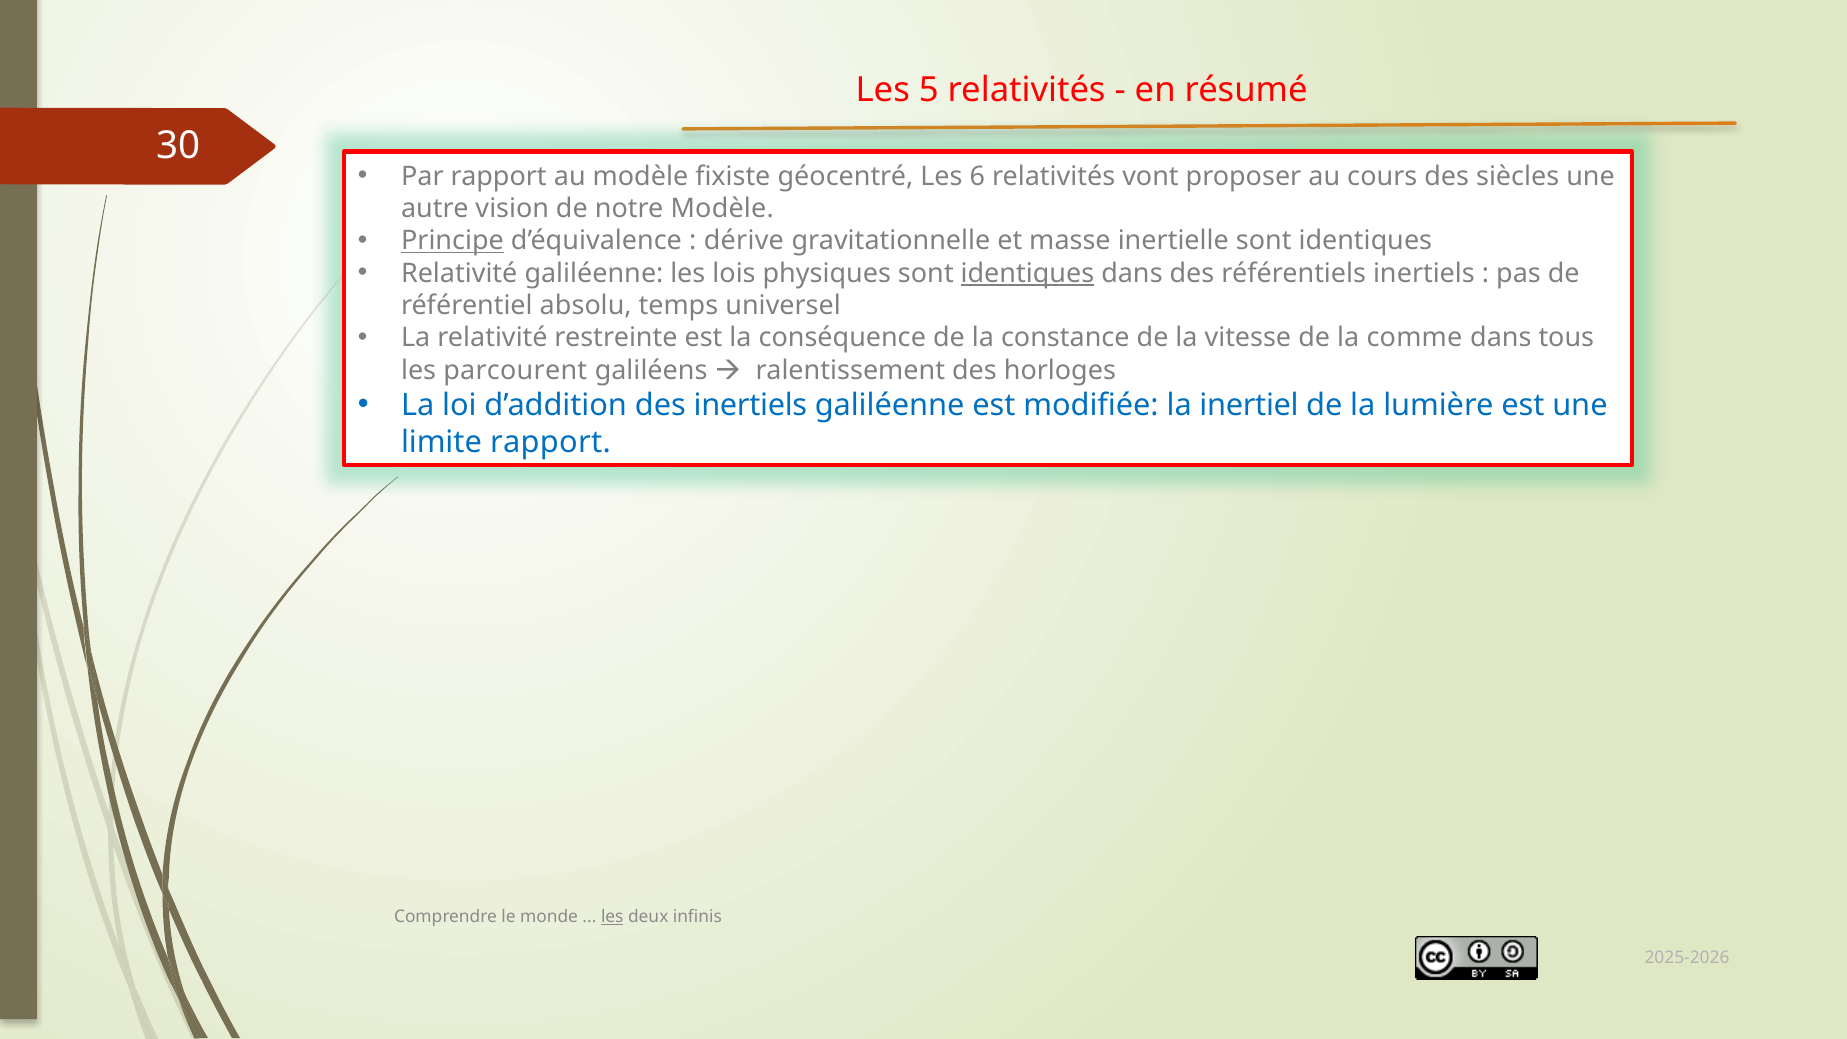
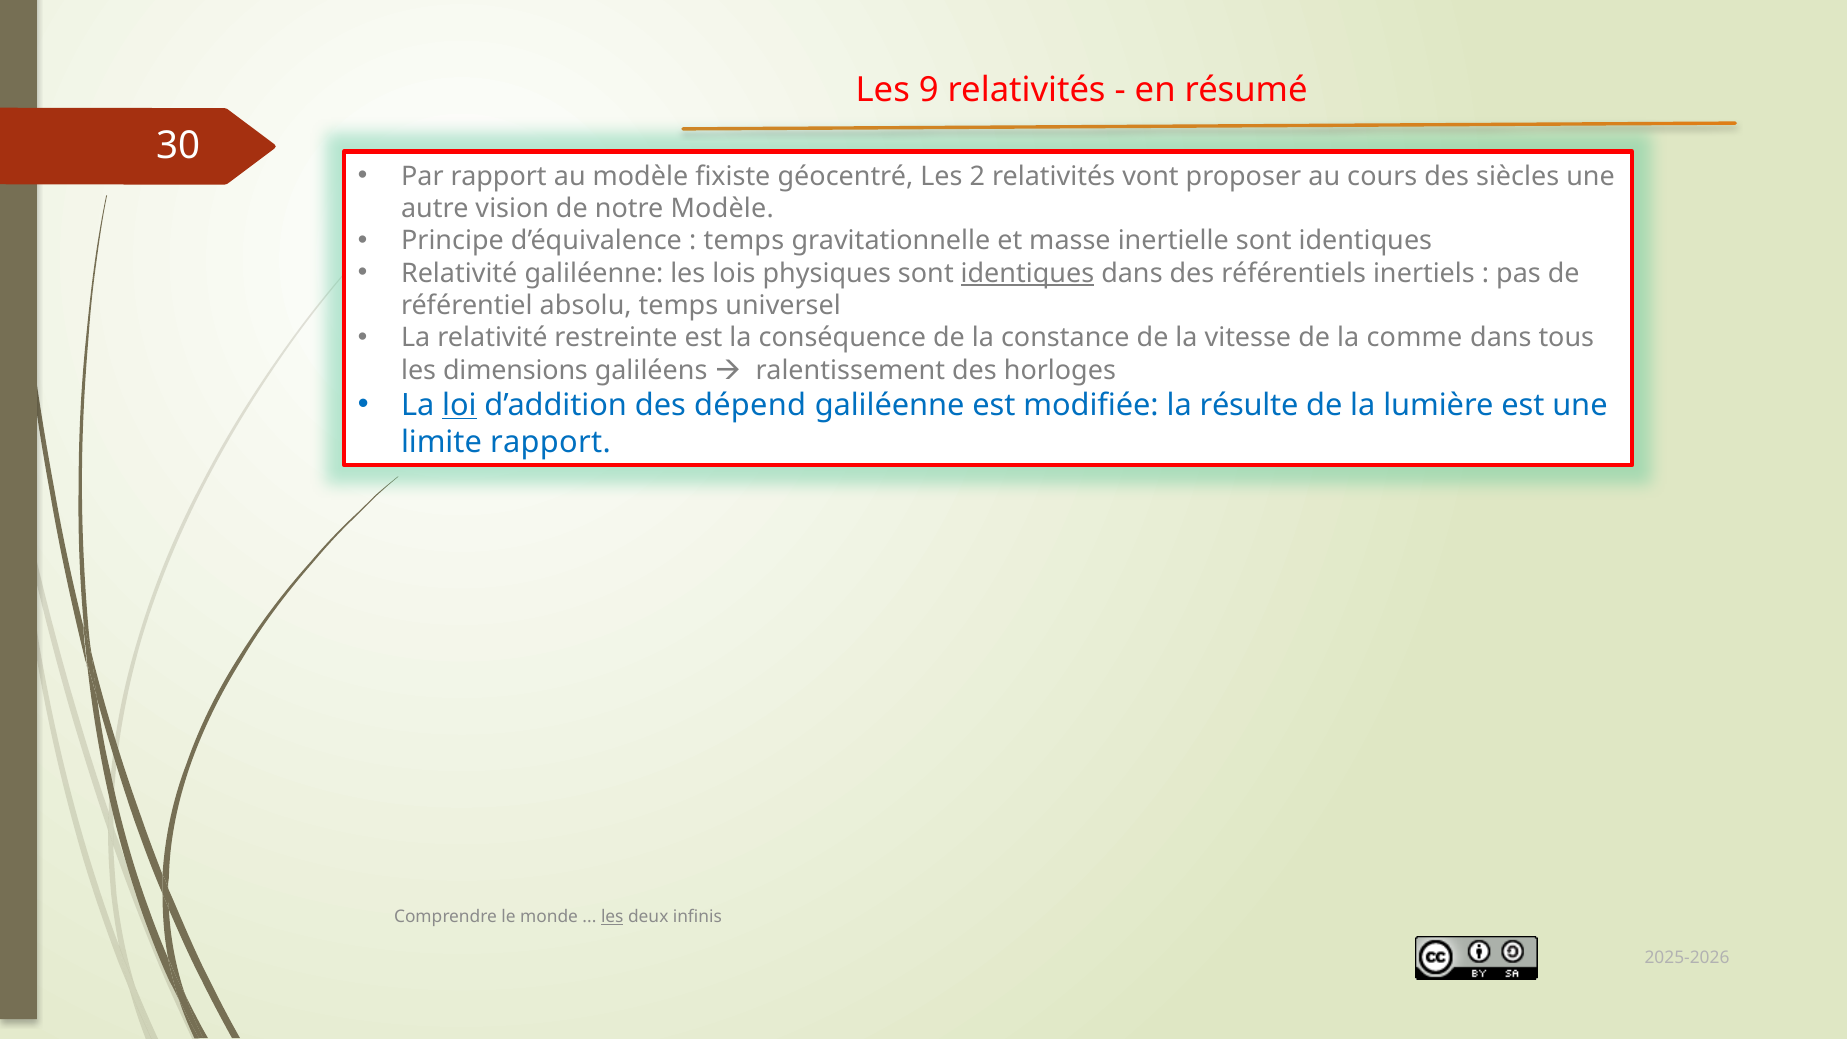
5: 5 -> 9
6: 6 -> 2
Principe underline: present -> none
dérive at (744, 241): dérive -> temps
parcourent: parcourent -> dimensions
loi underline: none -> present
des inertiels: inertiels -> dépend
inertiel: inertiel -> résulte
